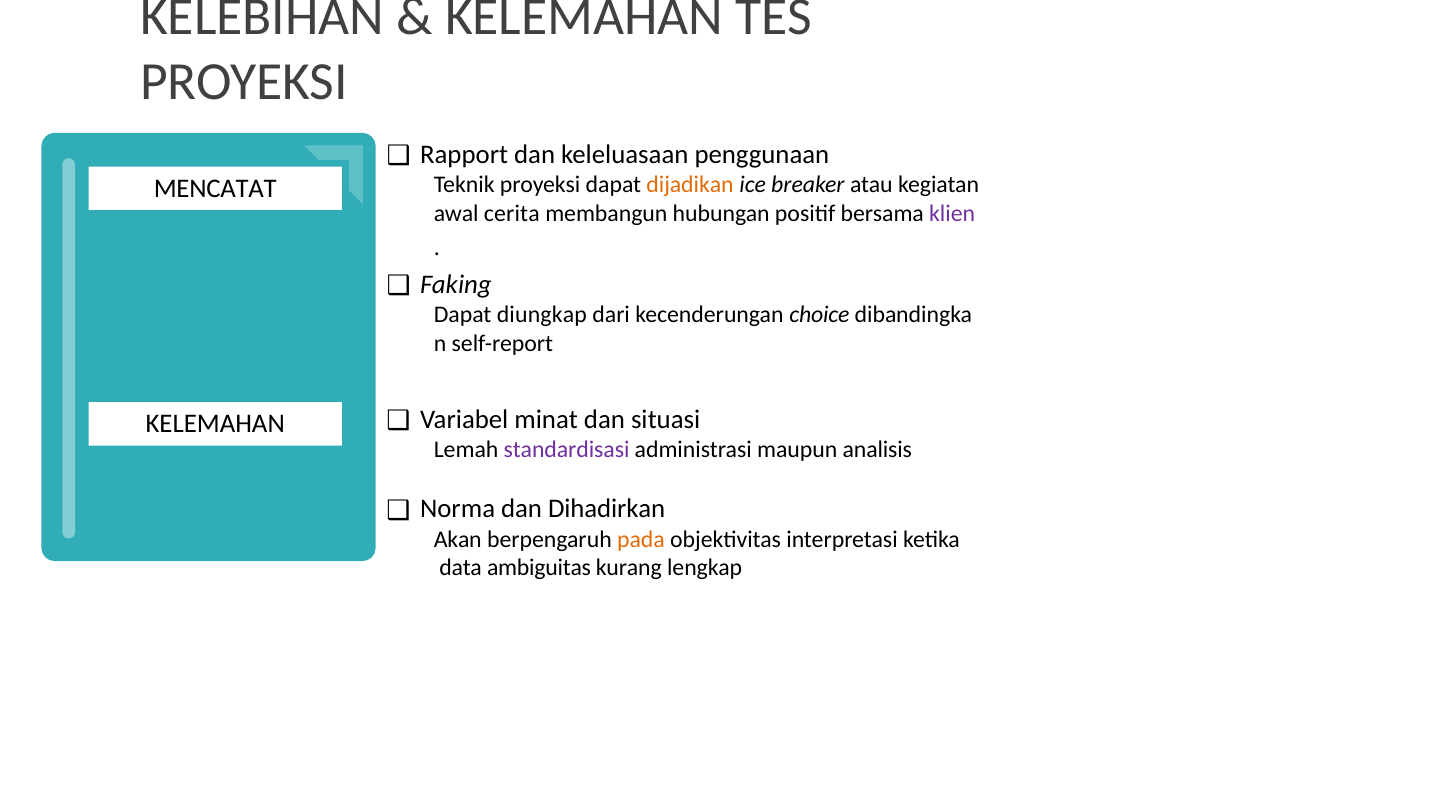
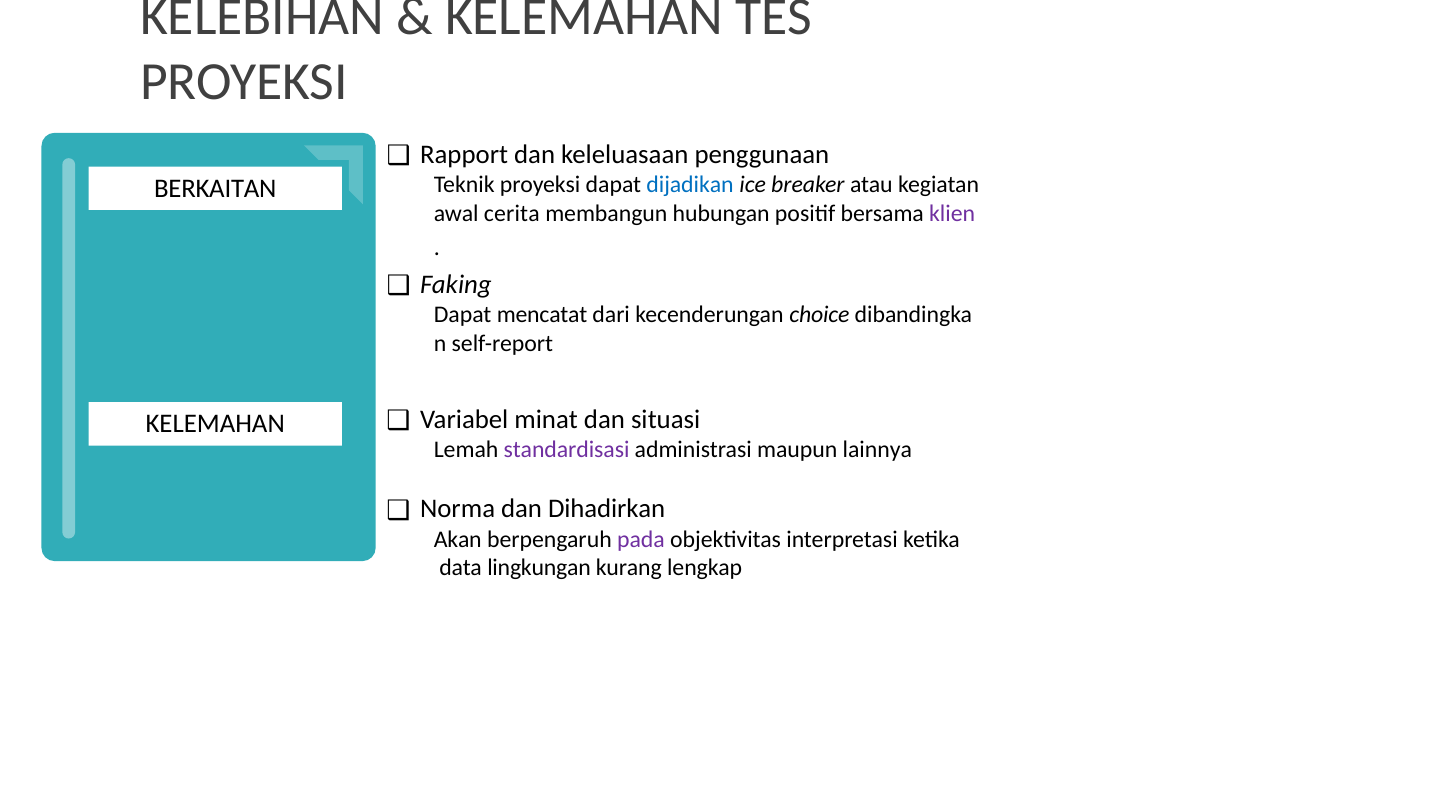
dijadikan colour: orange -> blue
MENCATAT: MENCATAT -> BERKAITAN
diungkap: diungkap -> mencatat
analisis: analisis -> lainnya
pada colour: orange -> purple
ambiguitas: ambiguitas -> lingkungan
